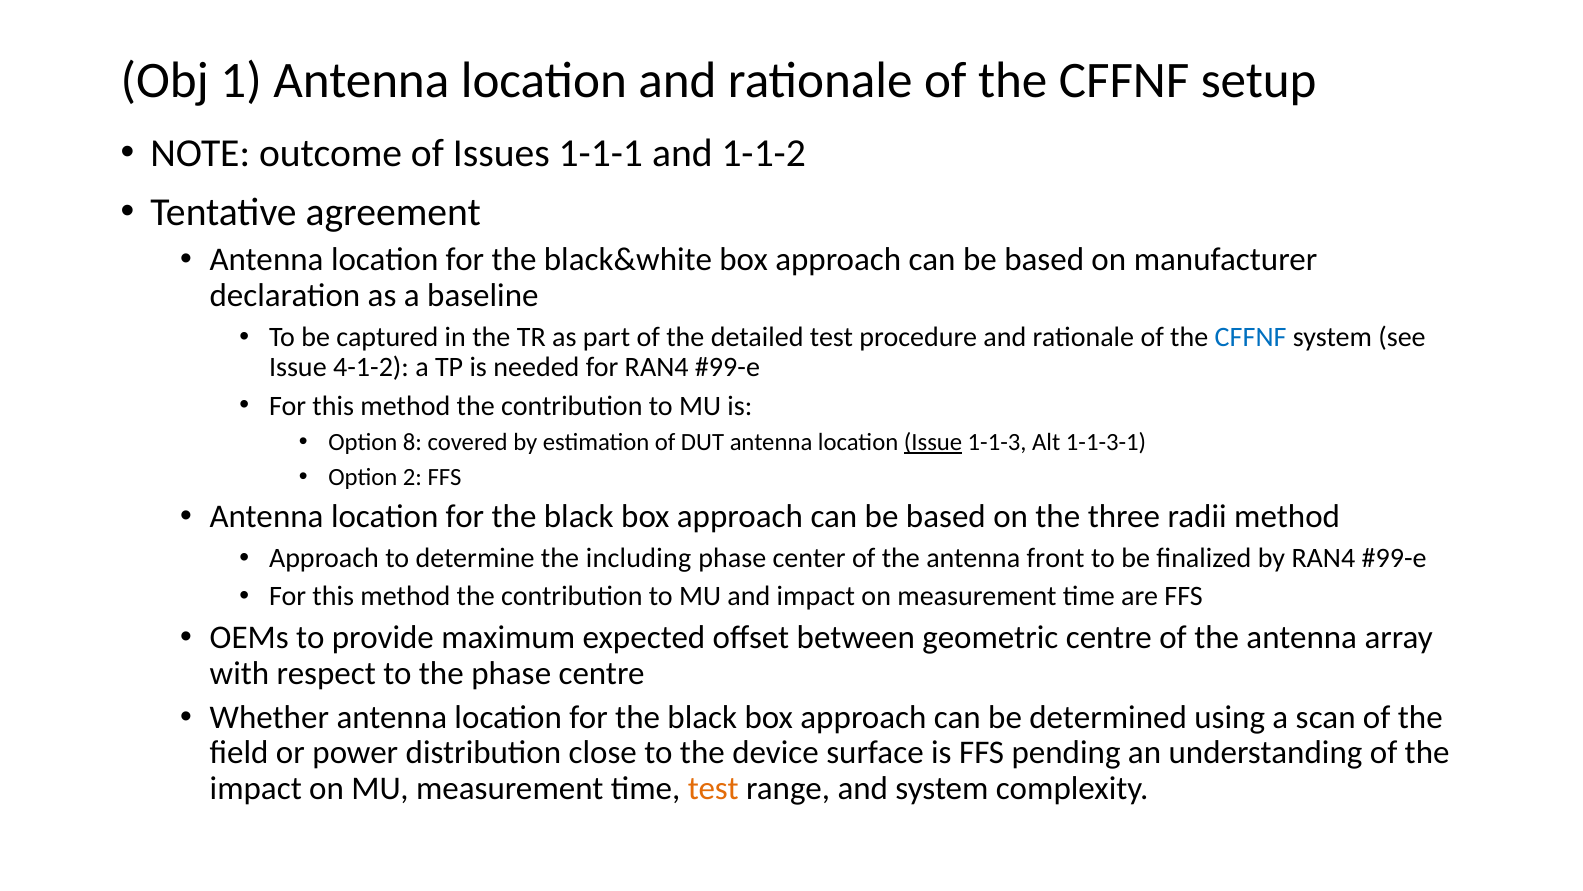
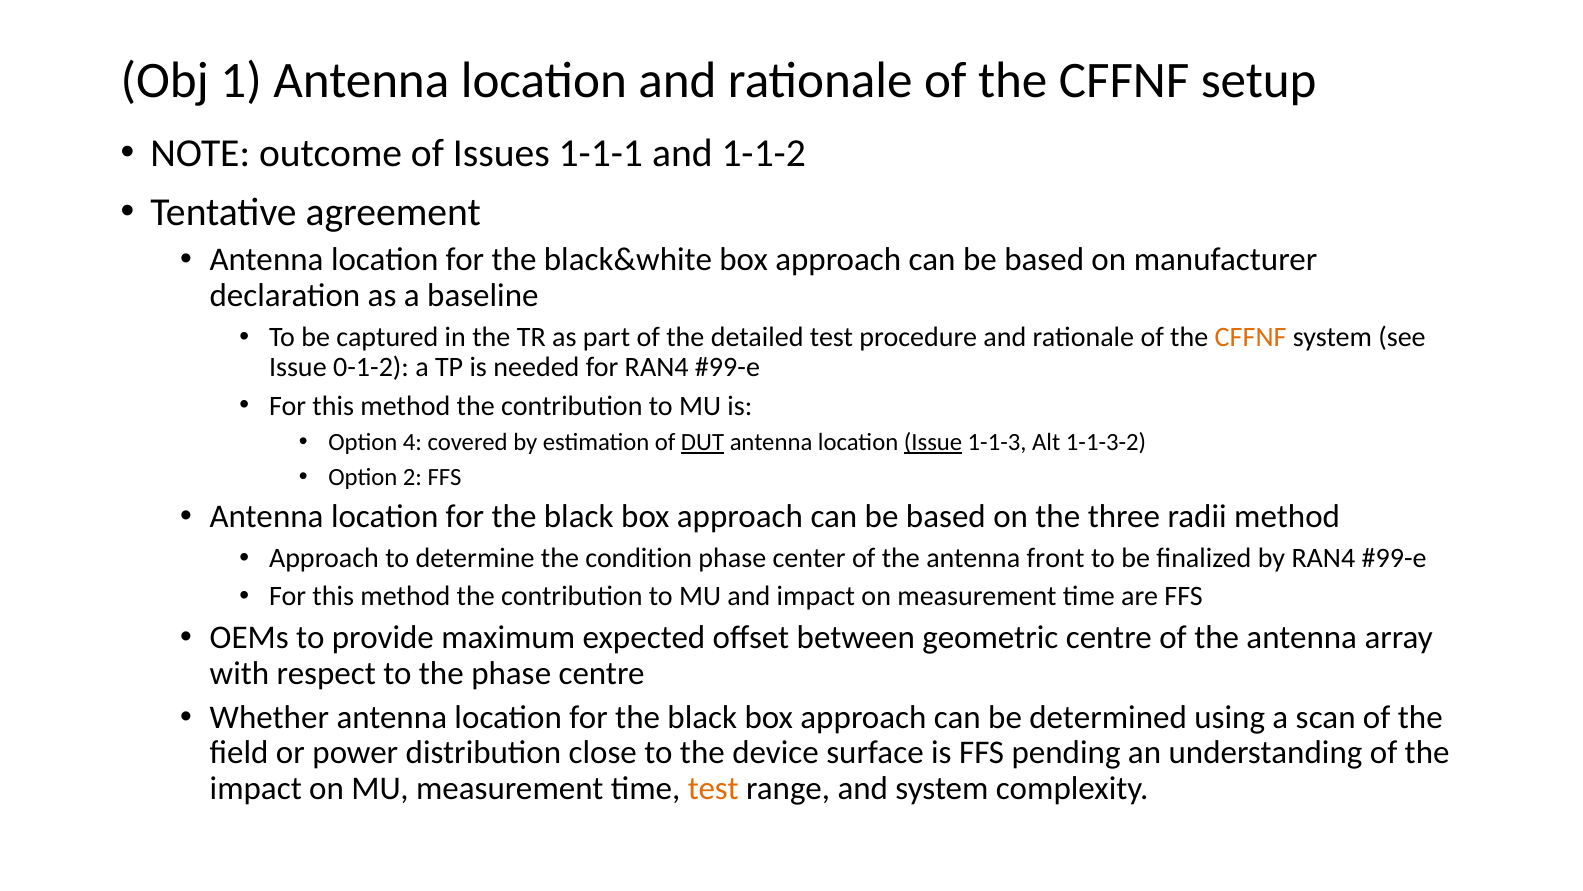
CFFNF at (1251, 337) colour: blue -> orange
4-1-2: 4-1-2 -> 0-1-2
8: 8 -> 4
DUT underline: none -> present
1-1-3-1: 1-1-3-1 -> 1-1-3-2
including: including -> condition
